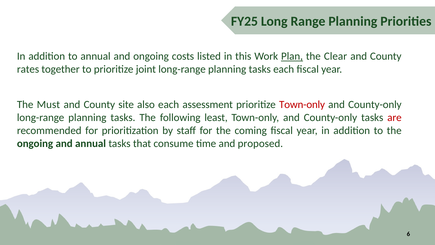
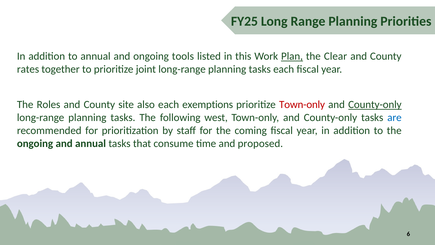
costs: costs -> tools
Must: Must -> Roles
assessment: assessment -> exemptions
County-only at (375, 104) underline: none -> present
least: least -> west
are colour: red -> blue
